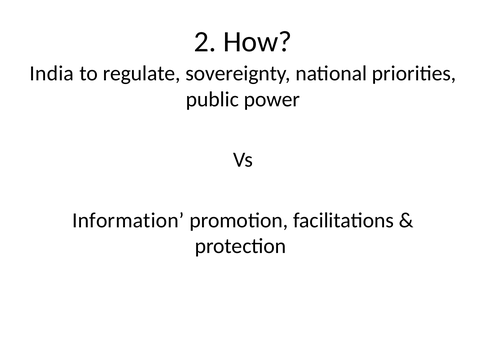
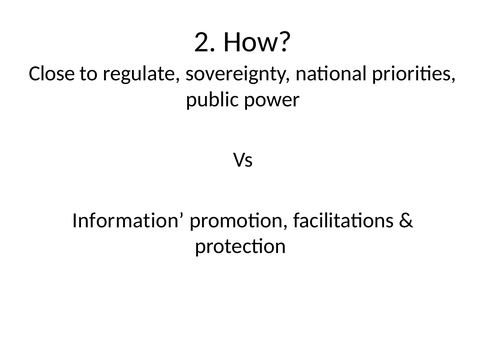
India: India -> Close
